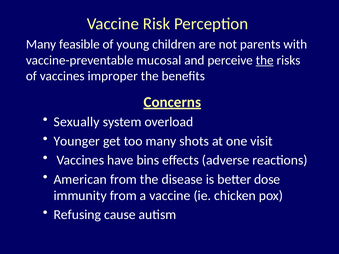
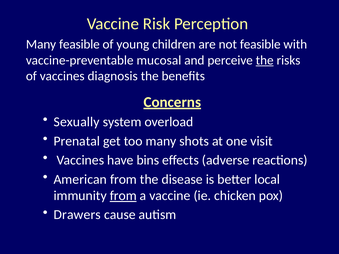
not parents: parents -> feasible
improper: improper -> diagnosis
Younger: Younger -> Prenatal
dose: dose -> local
from at (123, 196) underline: none -> present
Refusing: Refusing -> Drawers
